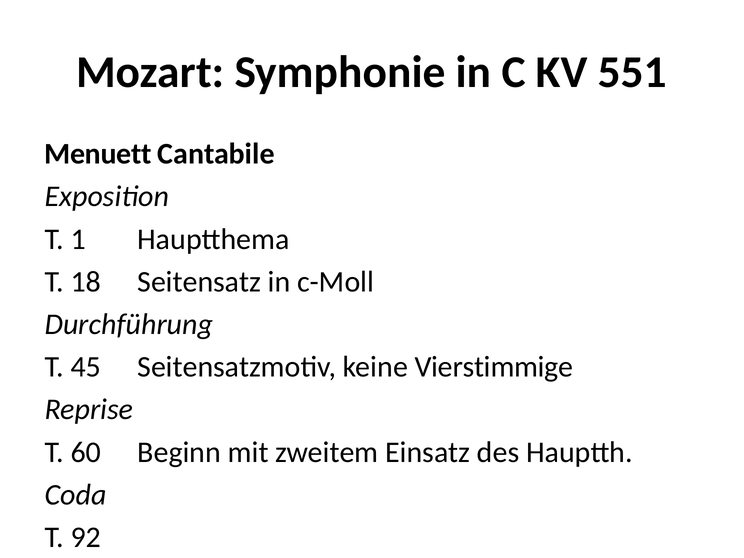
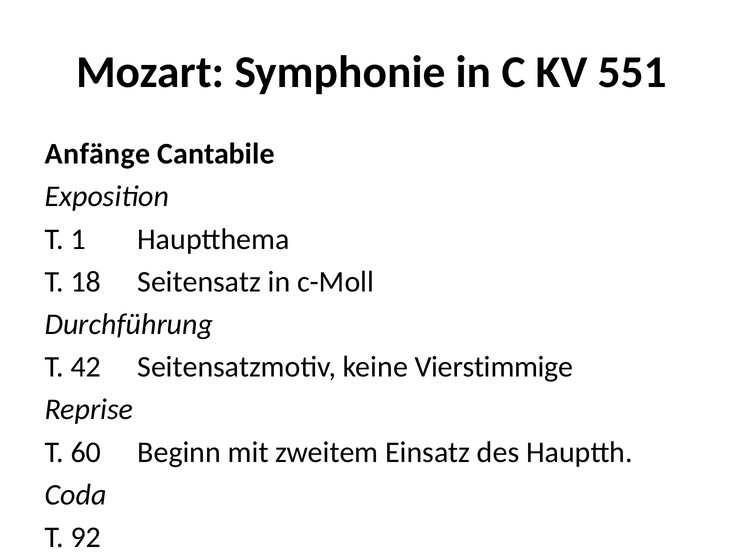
Menuett: Menuett -> Anfänge
45: 45 -> 42
